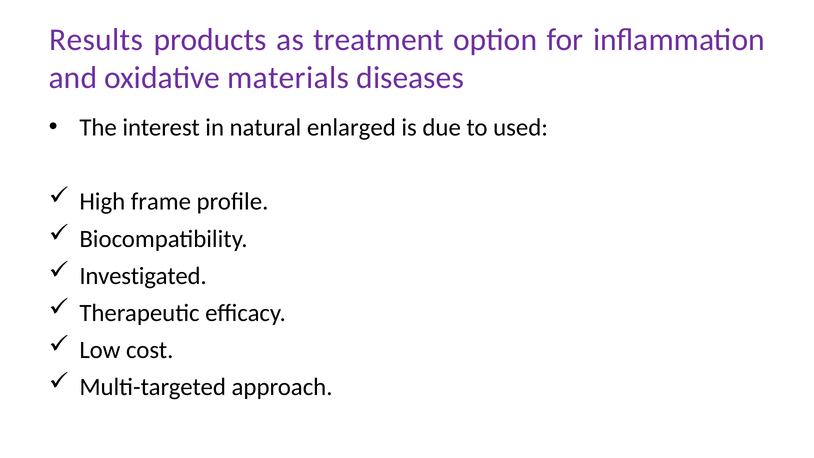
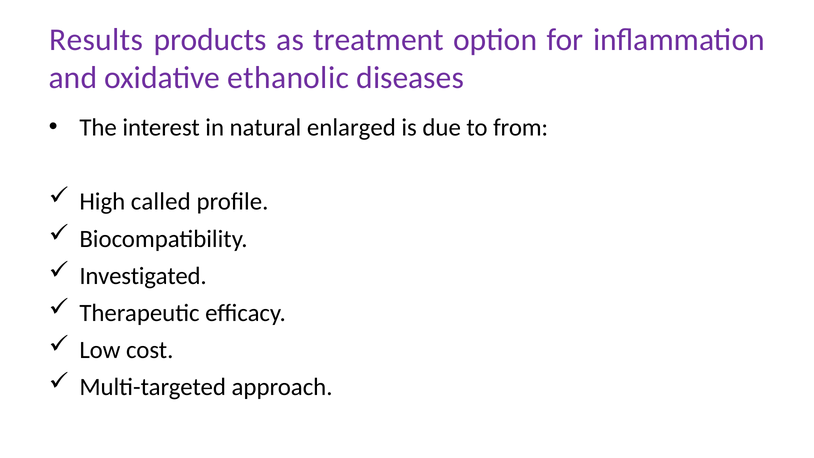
materials: materials -> ethanolic
used: used -> from
frame: frame -> called
